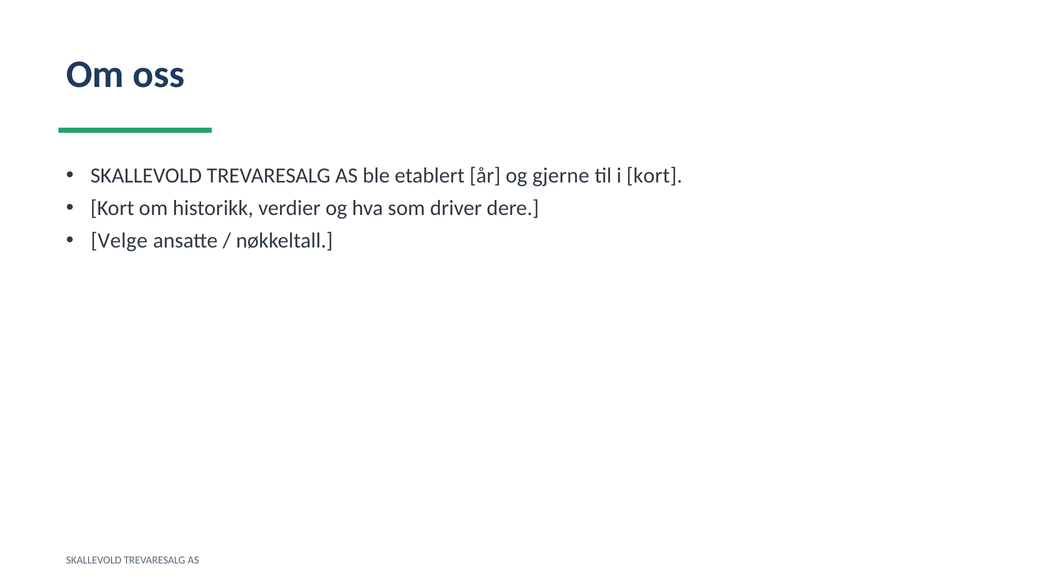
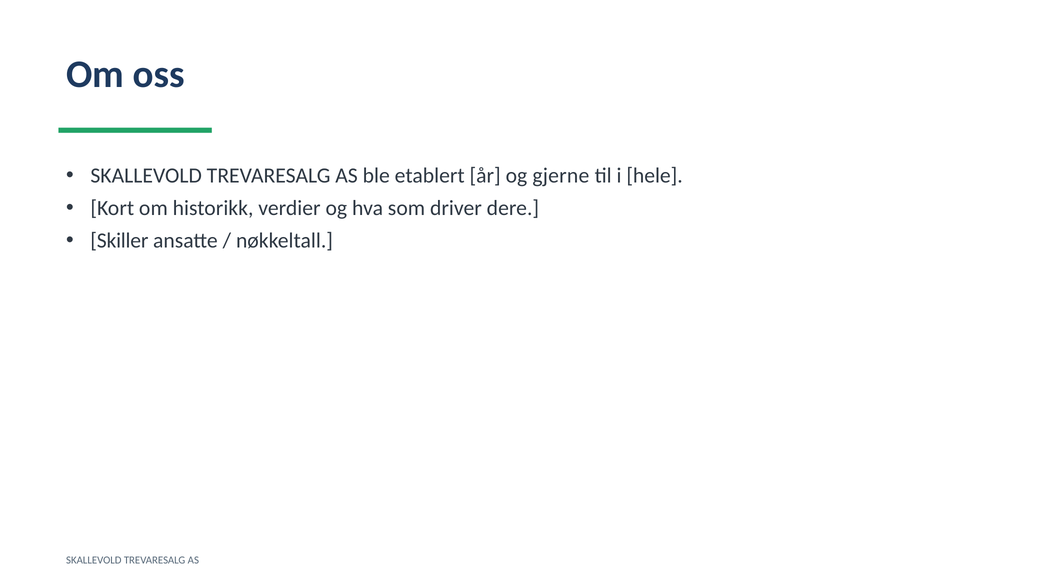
i kort: kort -> hele
Velge: Velge -> Skiller
